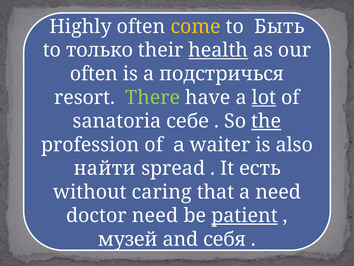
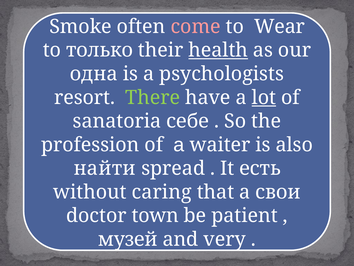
Highly: Highly -> Smoke
come colour: yellow -> pink
Быть: Быть -> Wear
often at (94, 74): often -> одна
подстричься: подстричься -> psychologists
the underline: present -> none
a need: need -> свои
doctor need: need -> town
patient underline: present -> none
себя: себя -> very
